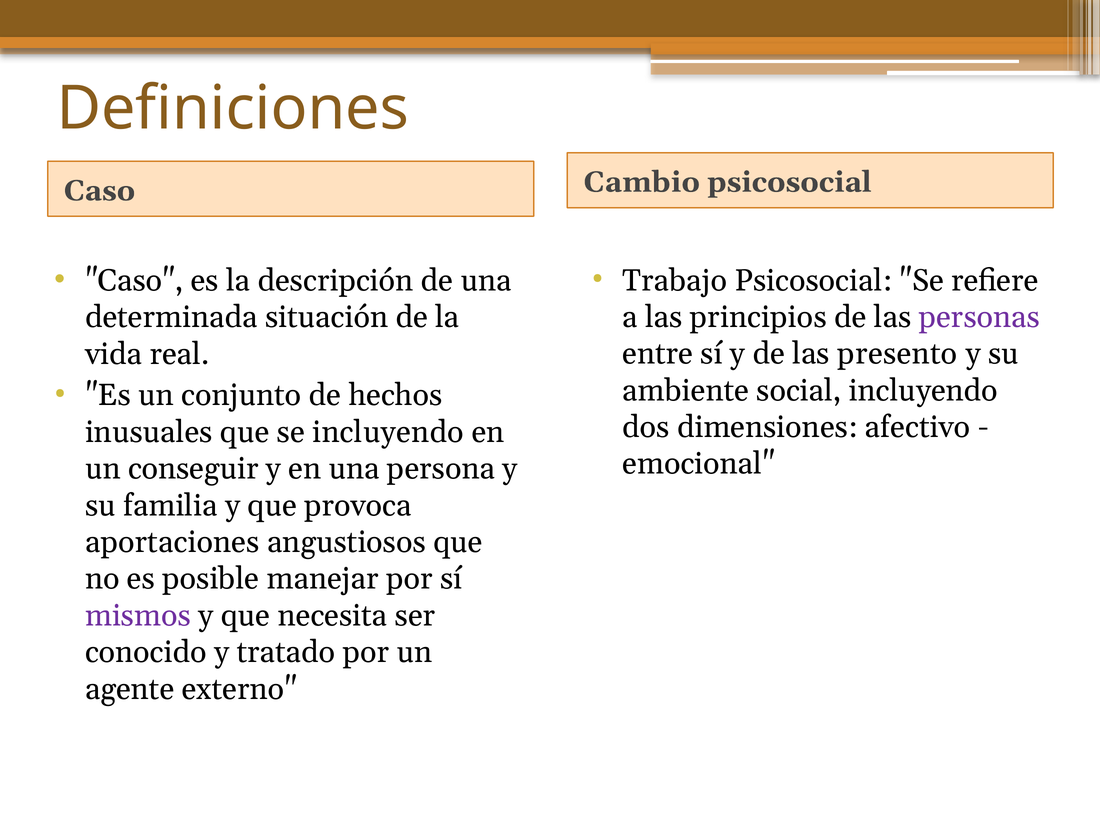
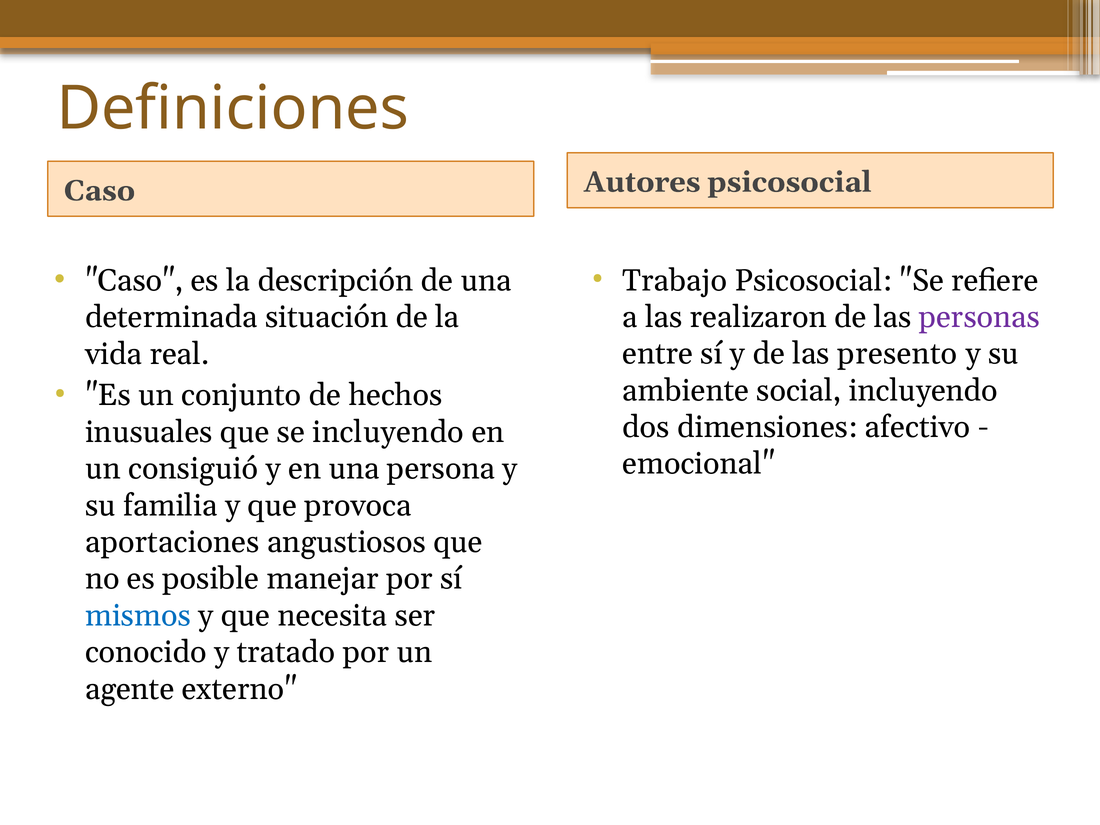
Cambio: Cambio -> Autores
principios: principios -> realizaron
conseguir: conseguir -> consiguió
mismos colour: purple -> blue
